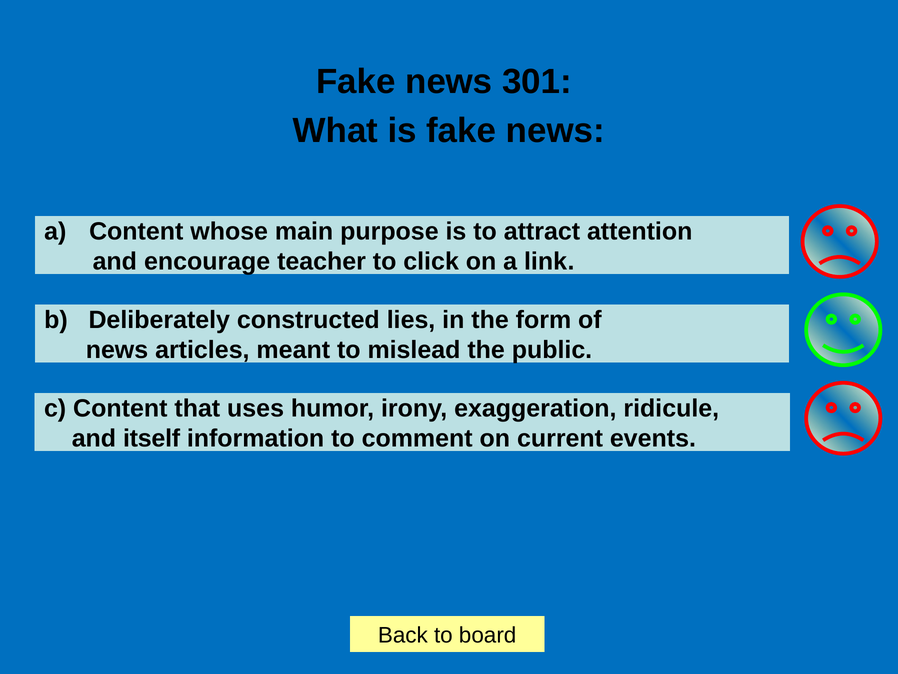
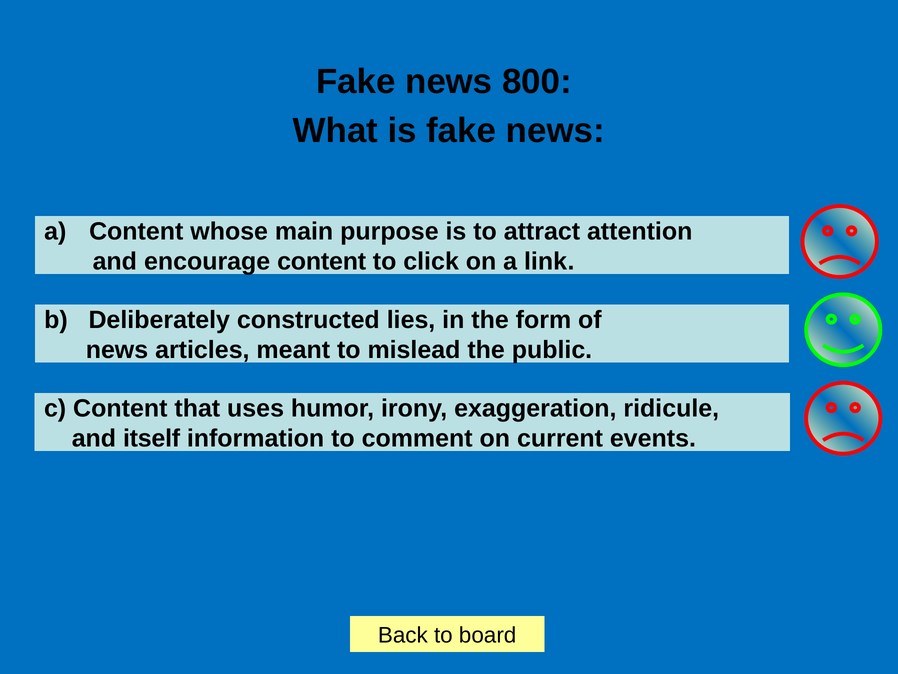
301: 301 -> 800
encourage teacher: teacher -> content
